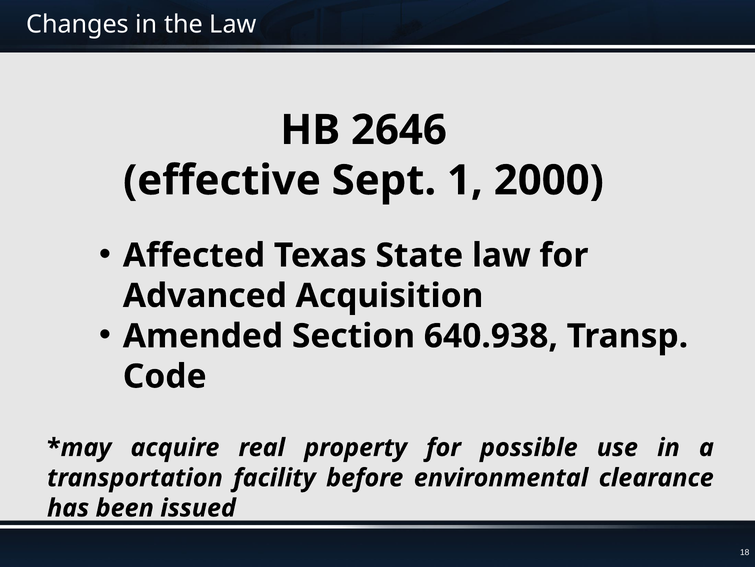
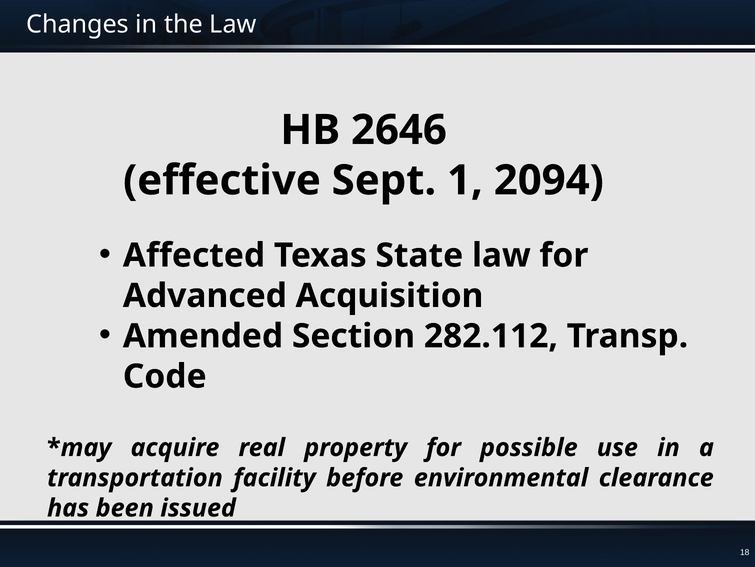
2000: 2000 -> 2094
640.938: 640.938 -> 282.112
